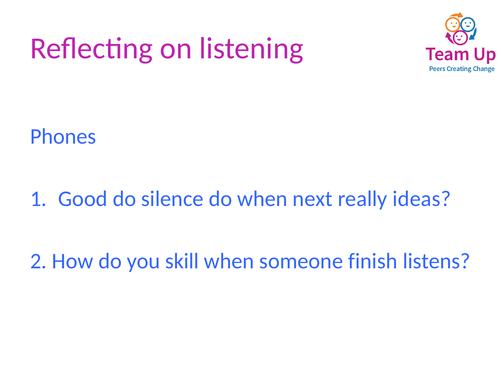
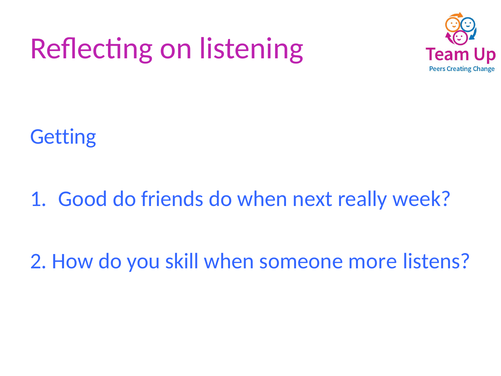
Phones: Phones -> Getting
silence: silence -> friends
ideas: ideas -> week
finish: finish -> more
